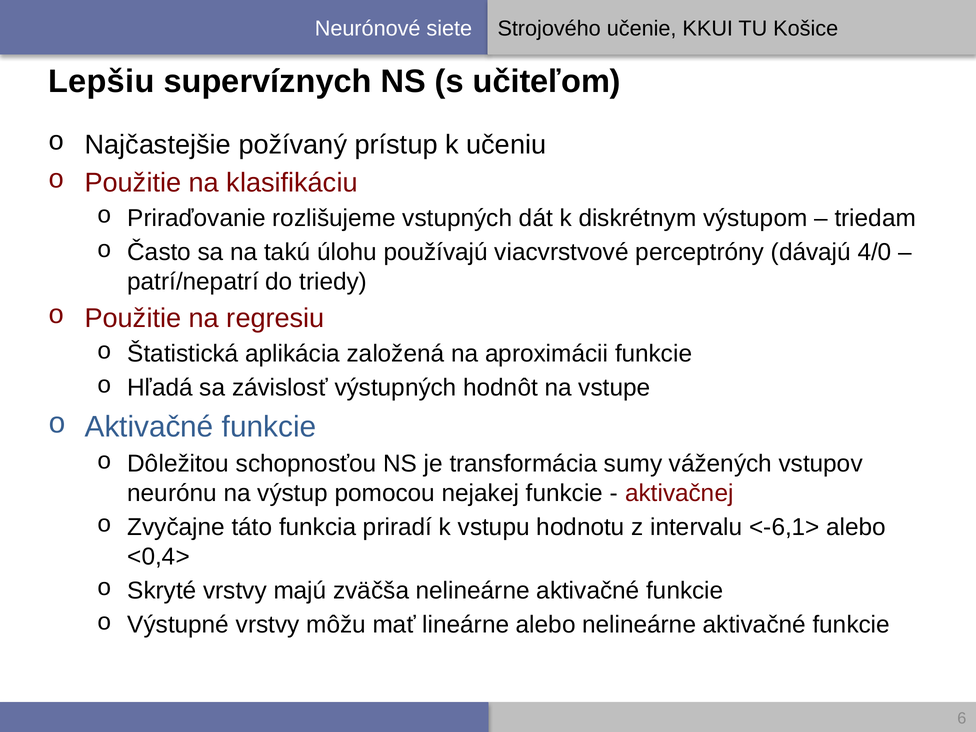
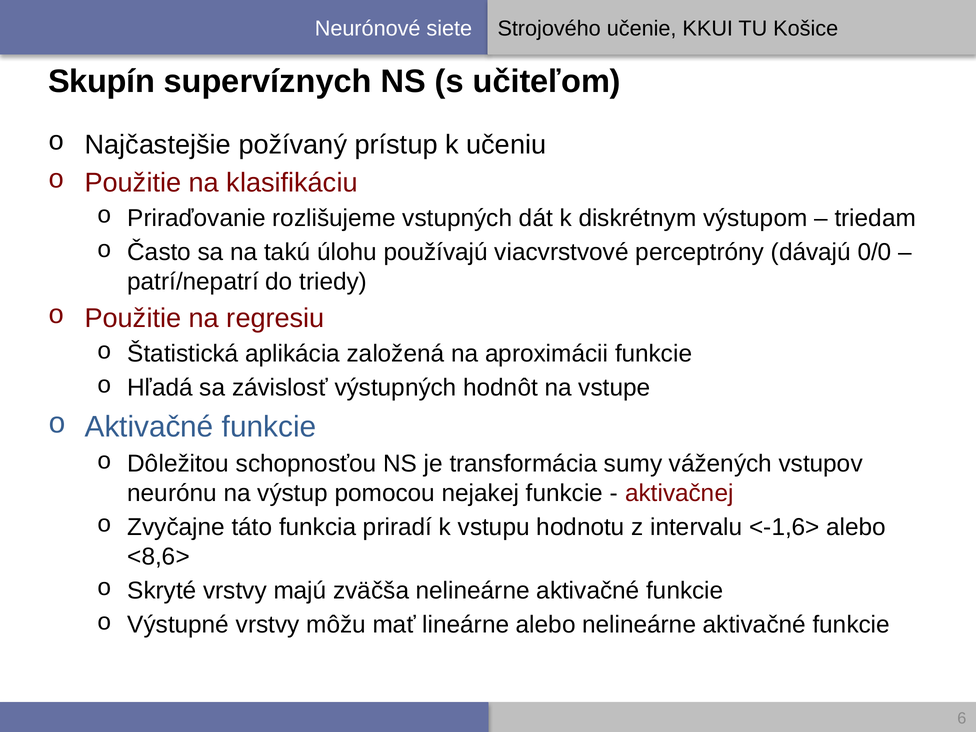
Lepšiu: Lepšiu -> Skupín
4/0: 4/0 -> 0/0
<-6,1>: <-6,1> -> <-1,6>
<0,4>: <0,4> -> <8,6>
